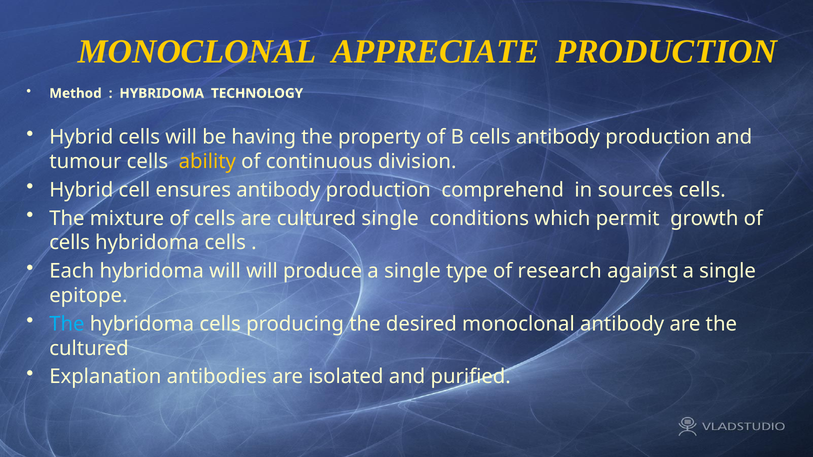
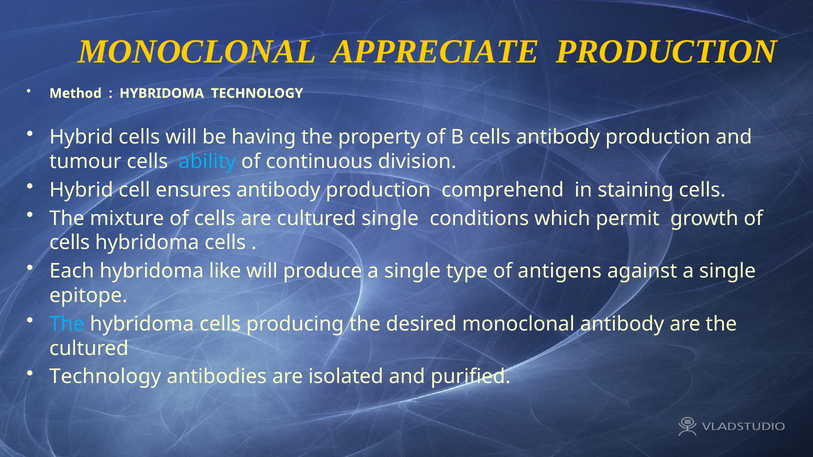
ability colour: yellow -> light blue
sources: sources -> staining
hybridoma will: will -> like
research: research -> antigens
Explanation at (105, 377): Explanation -> Technology
